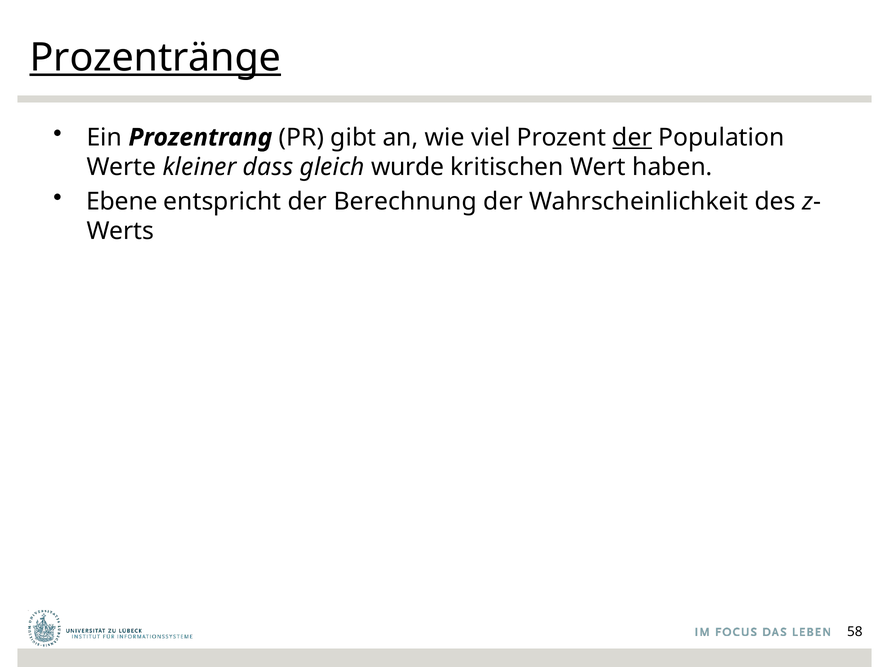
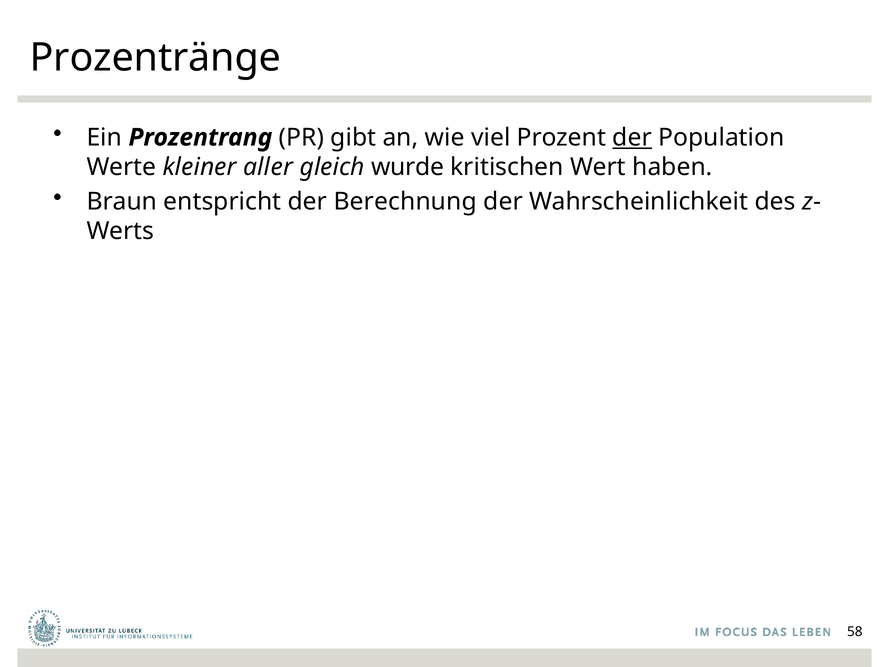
Prozentränge underline: present -> none
dass: dass -> aller
Ebene: Ebene -> Braun
